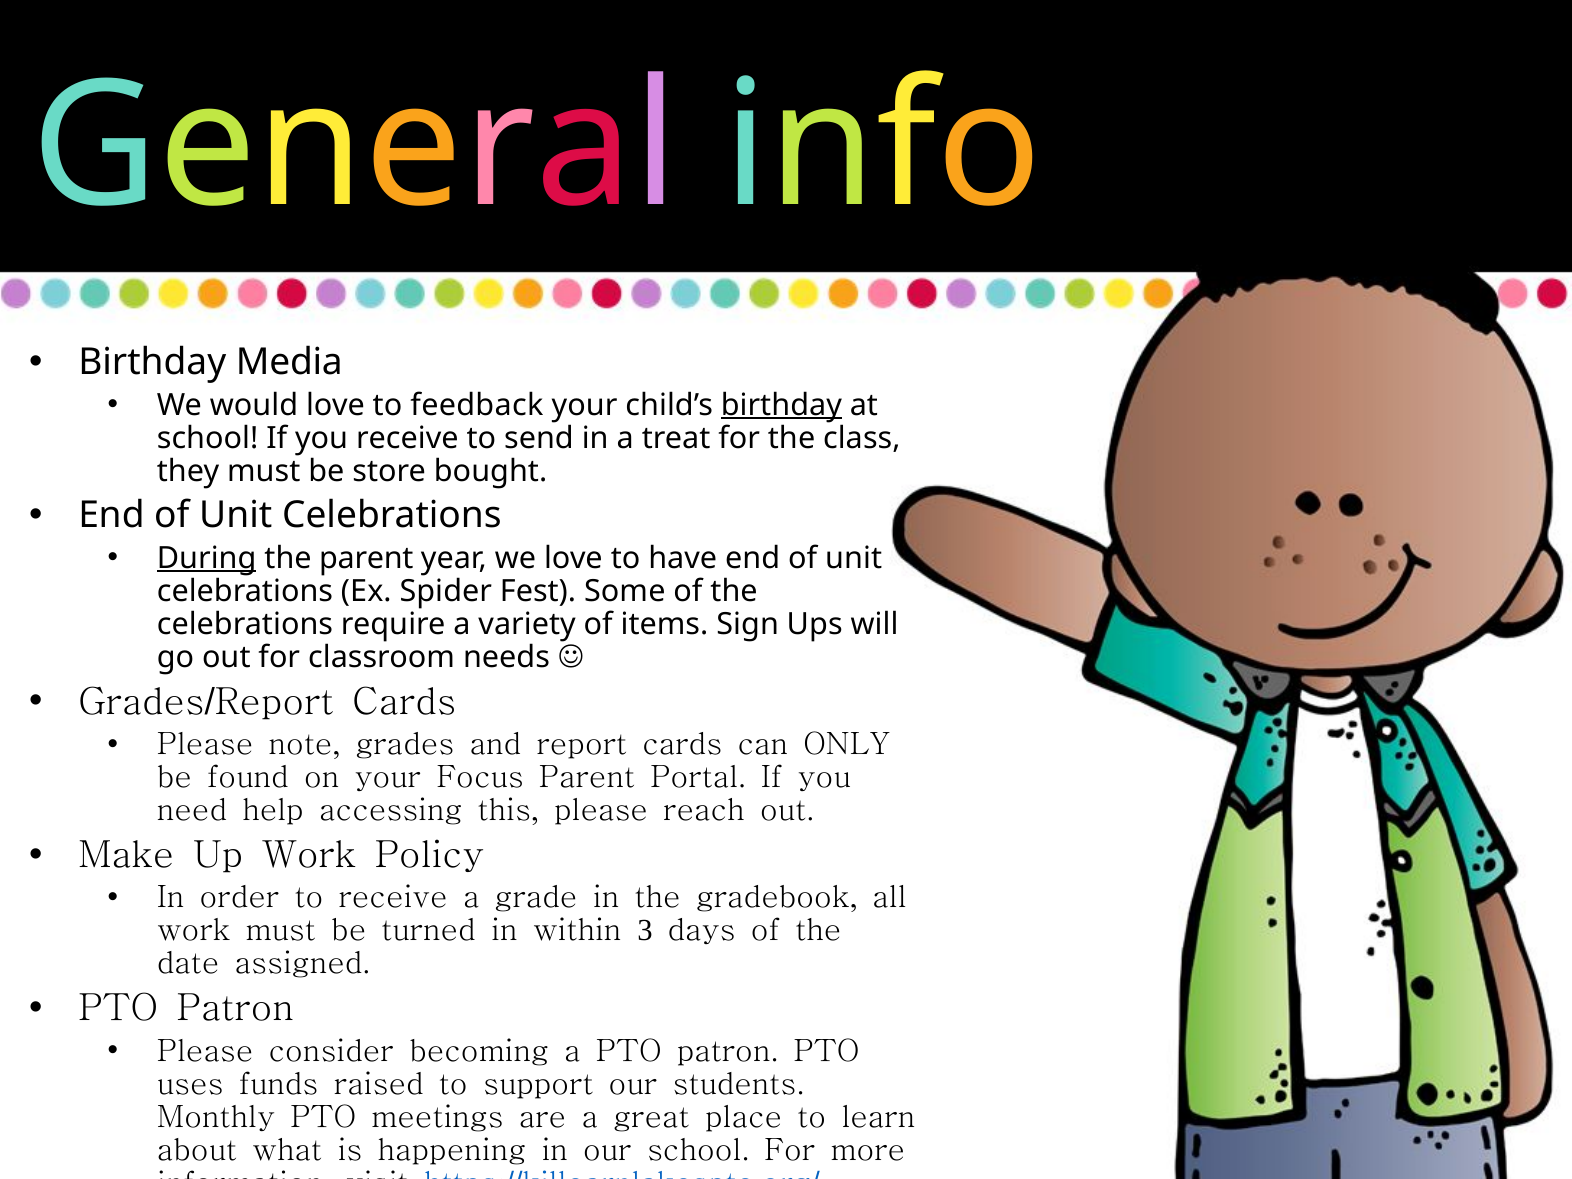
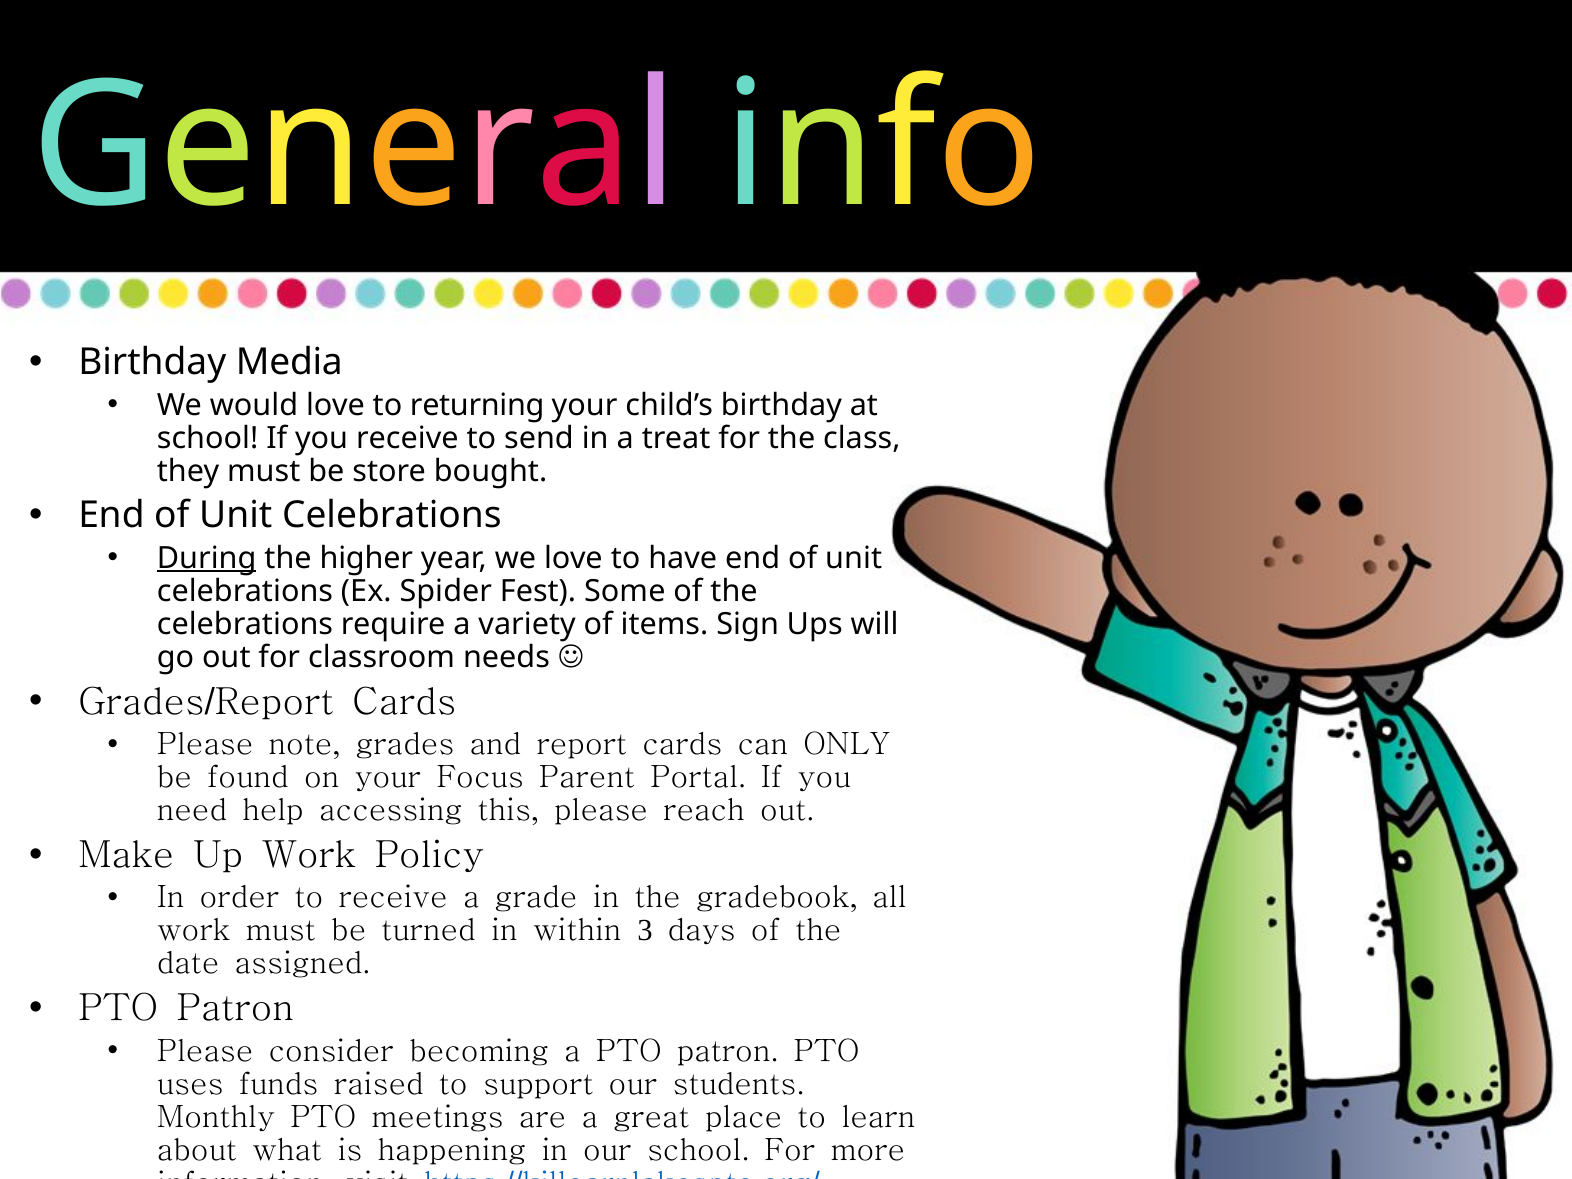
feedback: feedback -> returning
birthday at (781, 405) underline: present -> none
the parent: parent -> higher
